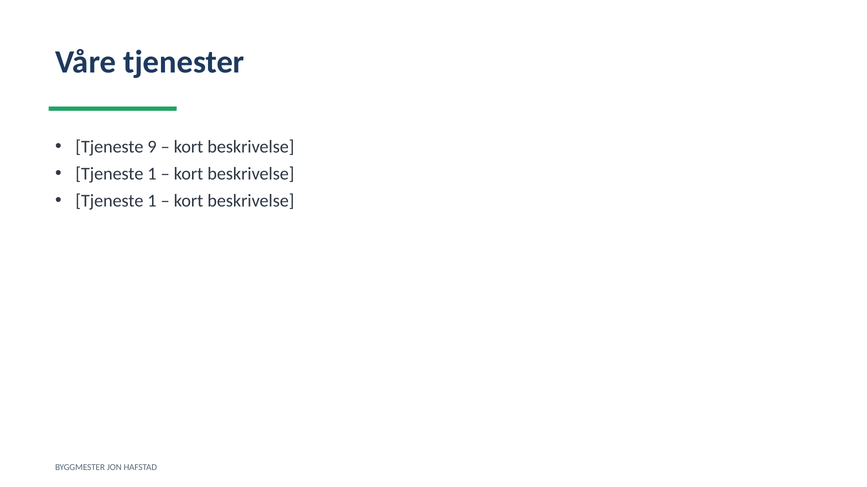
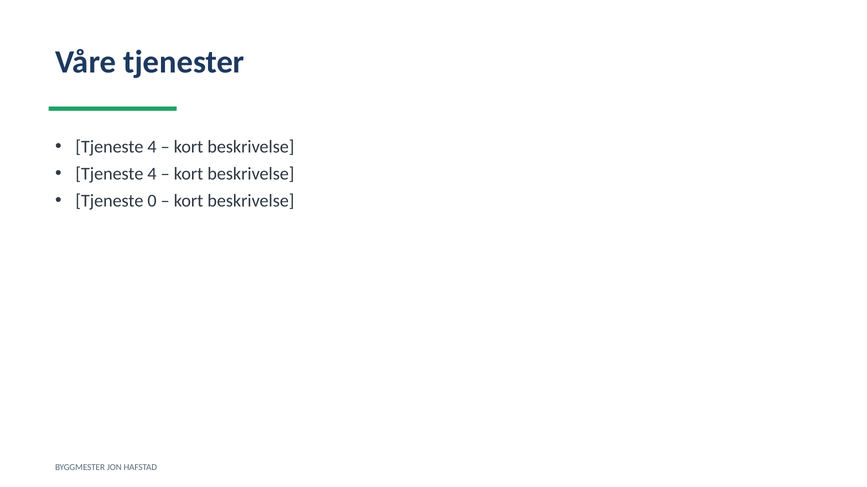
9 at (152, 147): 9 -> 4
1 at (152, 174): 1 -> 4
1 at (152, 201): 1 -> 0
